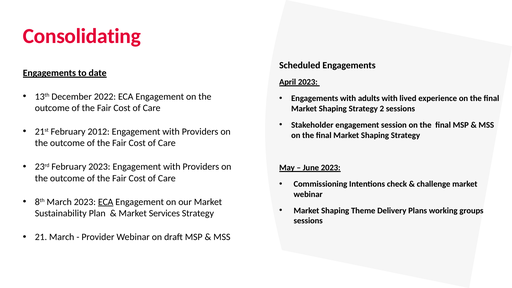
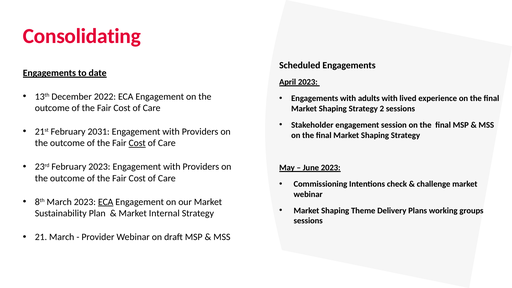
2012: 2012 -> 2031
Cost at (137, 143) underline: none -> present
Services: Services -> Internal
